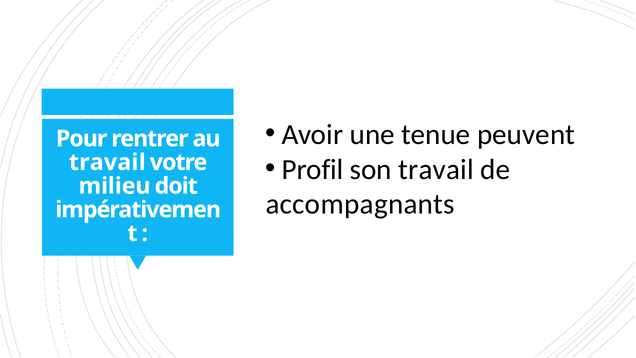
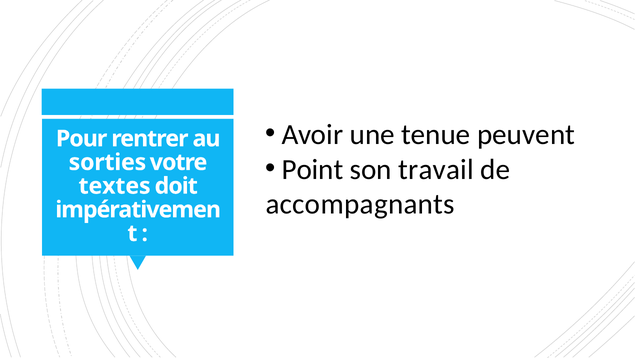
Profil: Profil -> Point
travail at (107, 162): travail -> sorties
milieu: milieu -> textes
